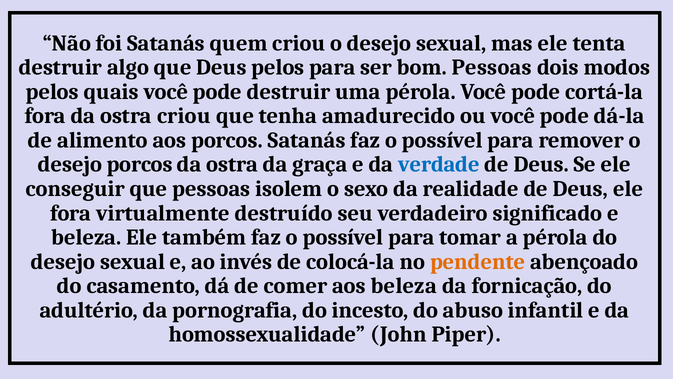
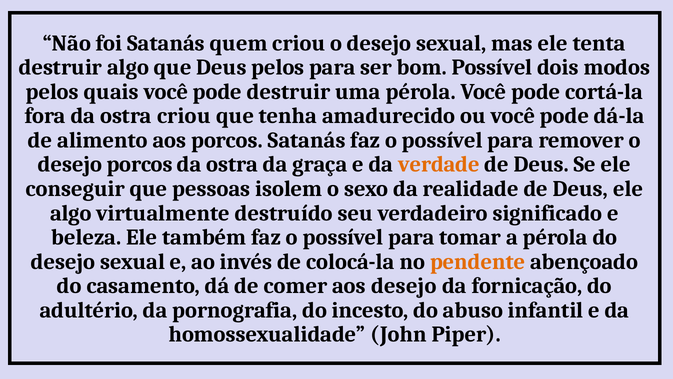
bom Pessoas: Pessoas -> Possível
verdade colour: blue -> orange
fora at (71, 213): fora -> algo
aos beleza: beleza -> desejo
